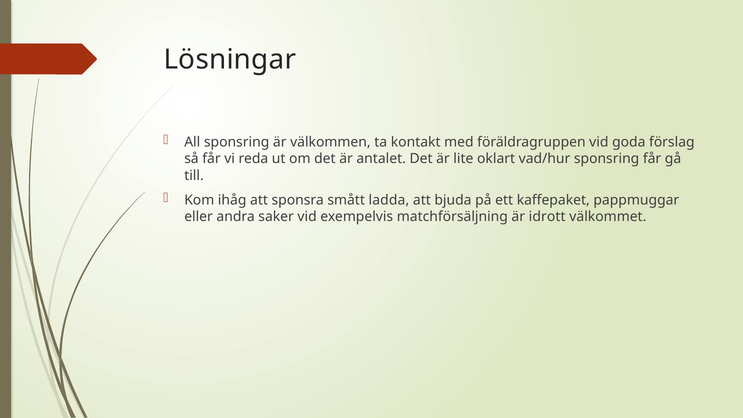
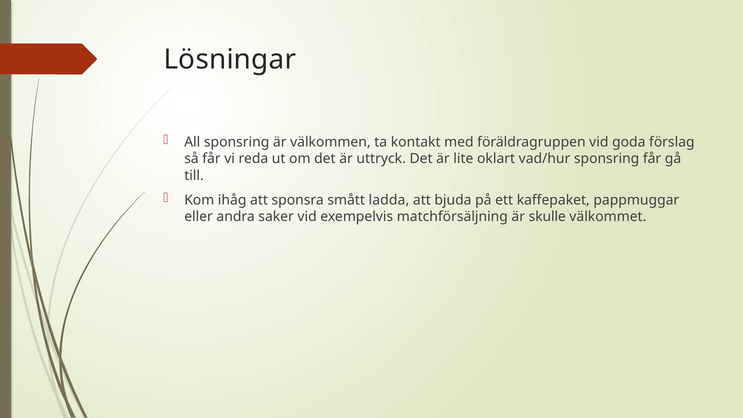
antalet: antalet -> uttryck
idrott: idrott -> skulle
